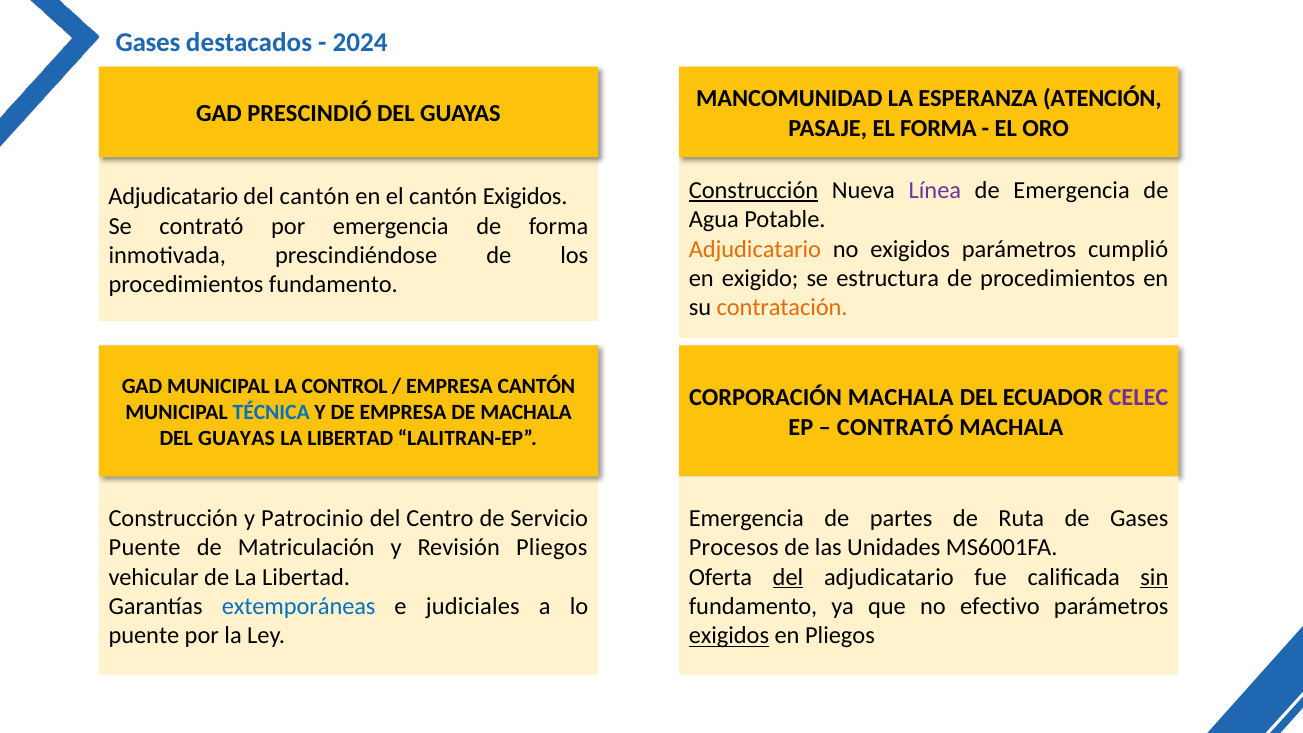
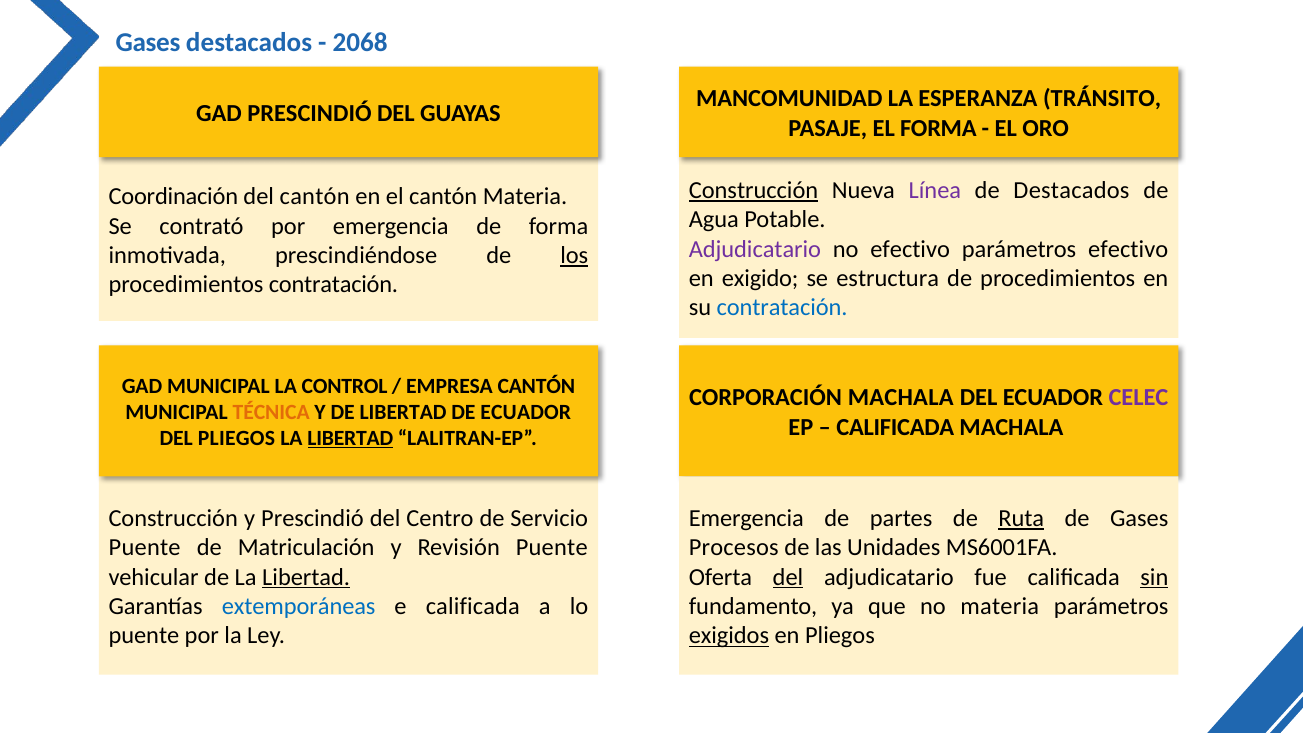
2024: 2024 -> 2068
ATENCIÓN: ATENCIÓN -> TRÁNSITO
de Emergencia: Emergencia -> Destacados
Adjudicatario at (173, 197): Adjudicatario -> Coordinación
cantón Exigidos: Exigidos -> Materia
Adjudicatario at (755, 249) colour: orange -> purple
no exigidos: exigidos -> efectivo
parámetros cumplió: cumplió -> efectivo
los underline: none -> present
procedimientos fundamento: fundamento -> contratación
contratación at (782, 308) colour: orange -> blue
TÉCNICA colour: blue -> orange
DE EMPRESA: EMPRESA -> LIBERTAD
DE MACHALA: MACHALA -> ECUADOR
CONTRATÓ at (895, 427): CONTRATÓ -> CALIFICADA
GUAYAS at (237, 438): GUAYAS -> PLIEGOS
LIBERTAD at (350, 438) underline: none -> present
y Patrocinio: Patrocinio -> Prescindió
Ruta underline: none -> present
Revisión Pliegos: Pliegos -> Puente
Libertad at (306, 577) underline: none -> present
e judiciales: judiciales -> calificada
no efectivo: efectivo -> materia
